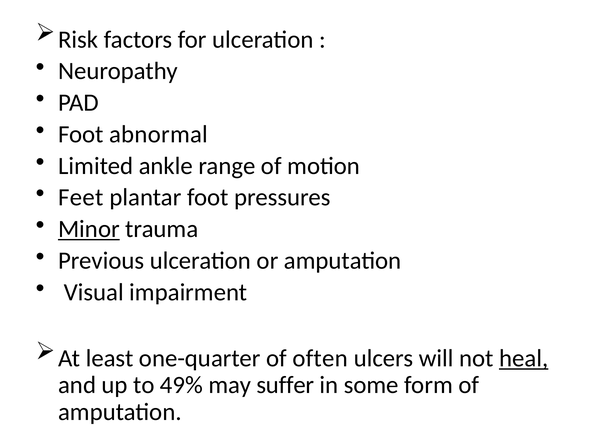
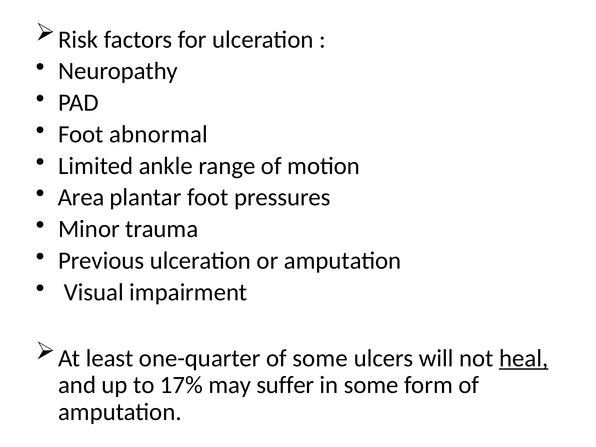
Feet: Feet -> Area
Minor underline: present -> none
of often: often -> some
49%: 49% -> 17%
